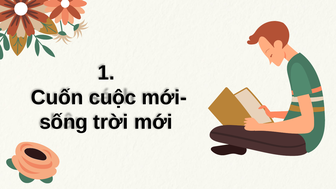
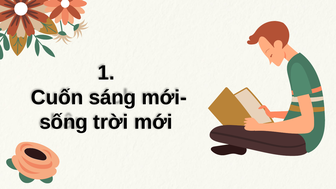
cuộc: cuộc -> sáng
